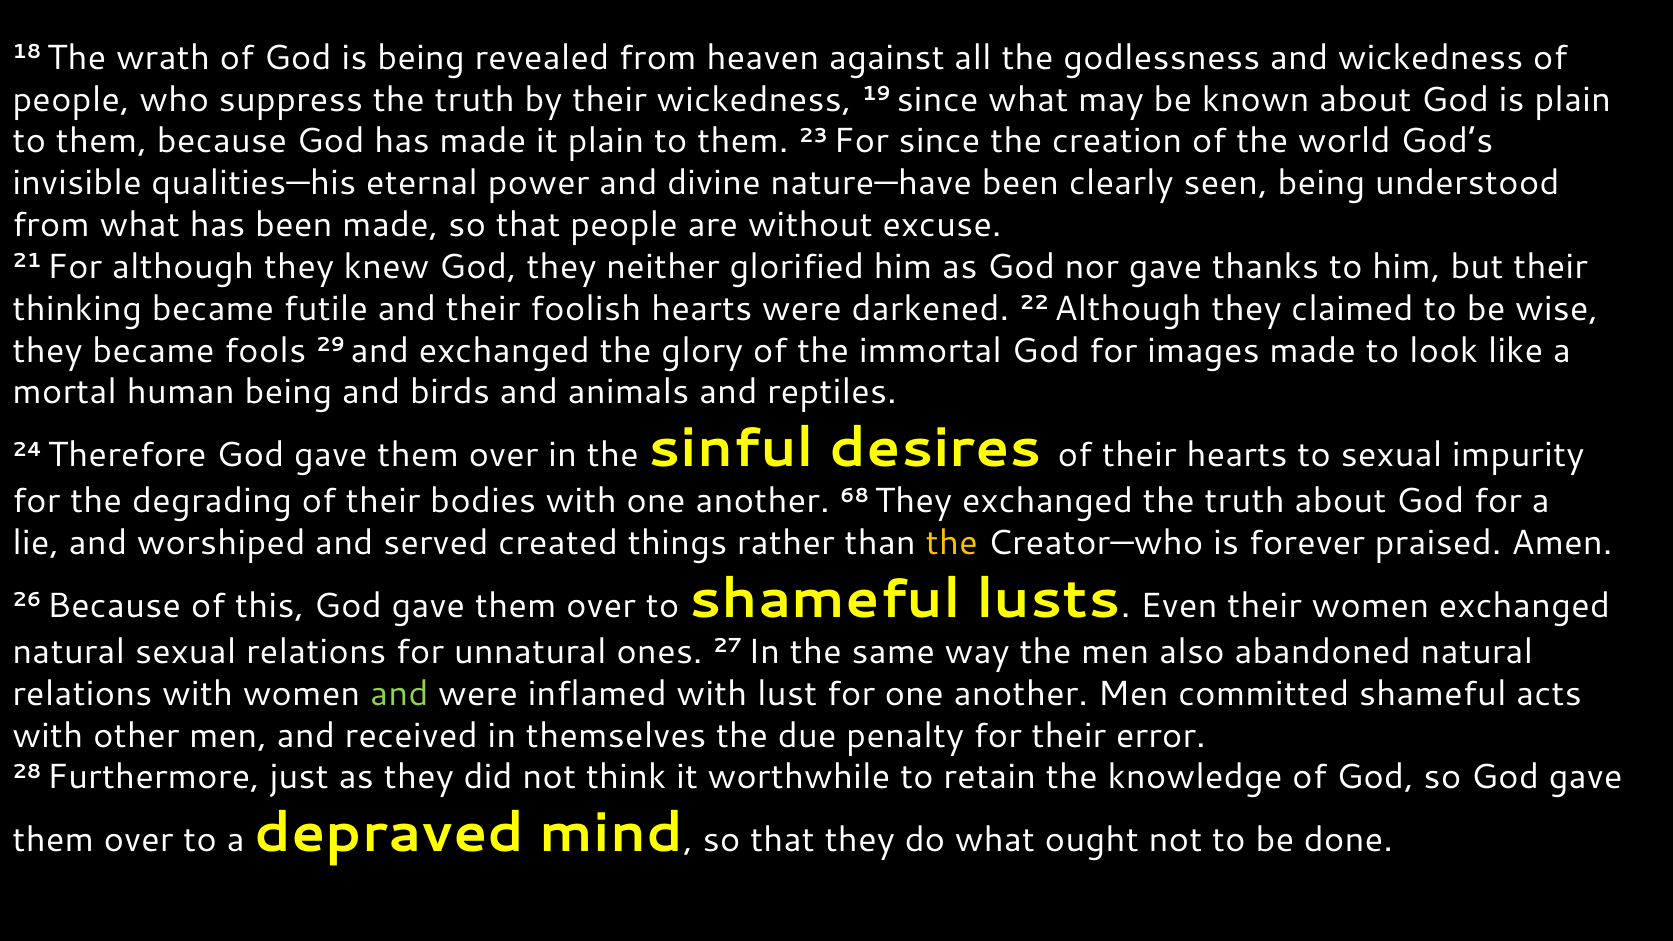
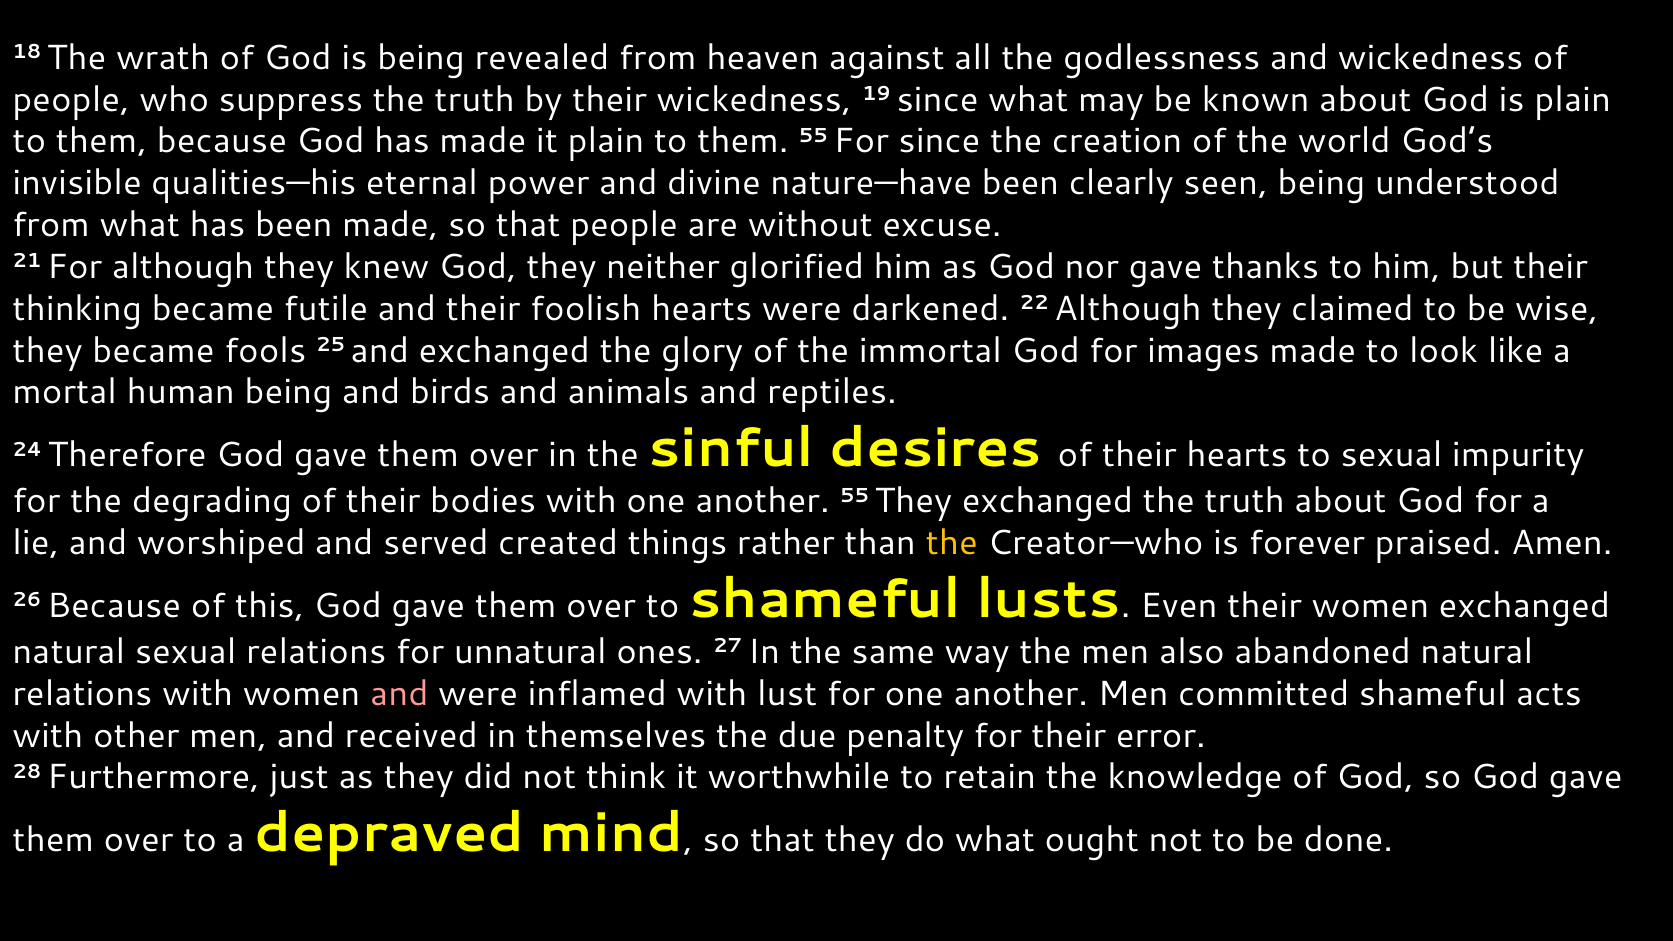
them 23: 23 -> 55
29: 29 -> 25
another 68: 68 -> 55
and at (399, 694) colour: light green -> pink
